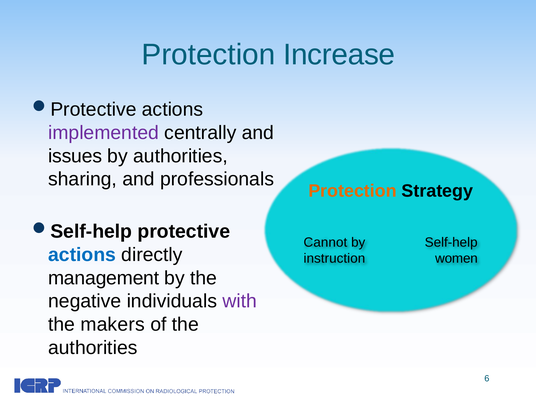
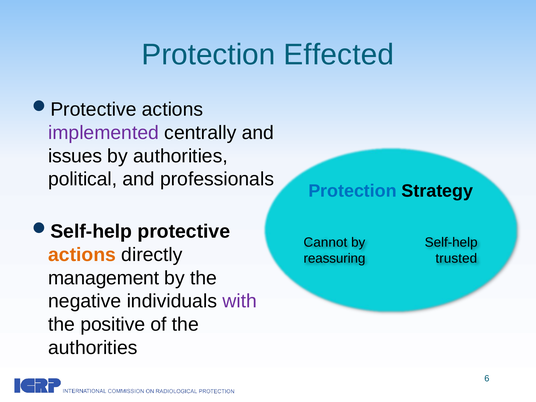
Increase: Increase -> Effected
sharing: sharing -> political
Protection at (353, 191) colour: orange -> blue
actions at (82, 255) colour: blue -> orange
instruction: instruction -> reassuring
women: women -> trusted
makers: makers -> positive
